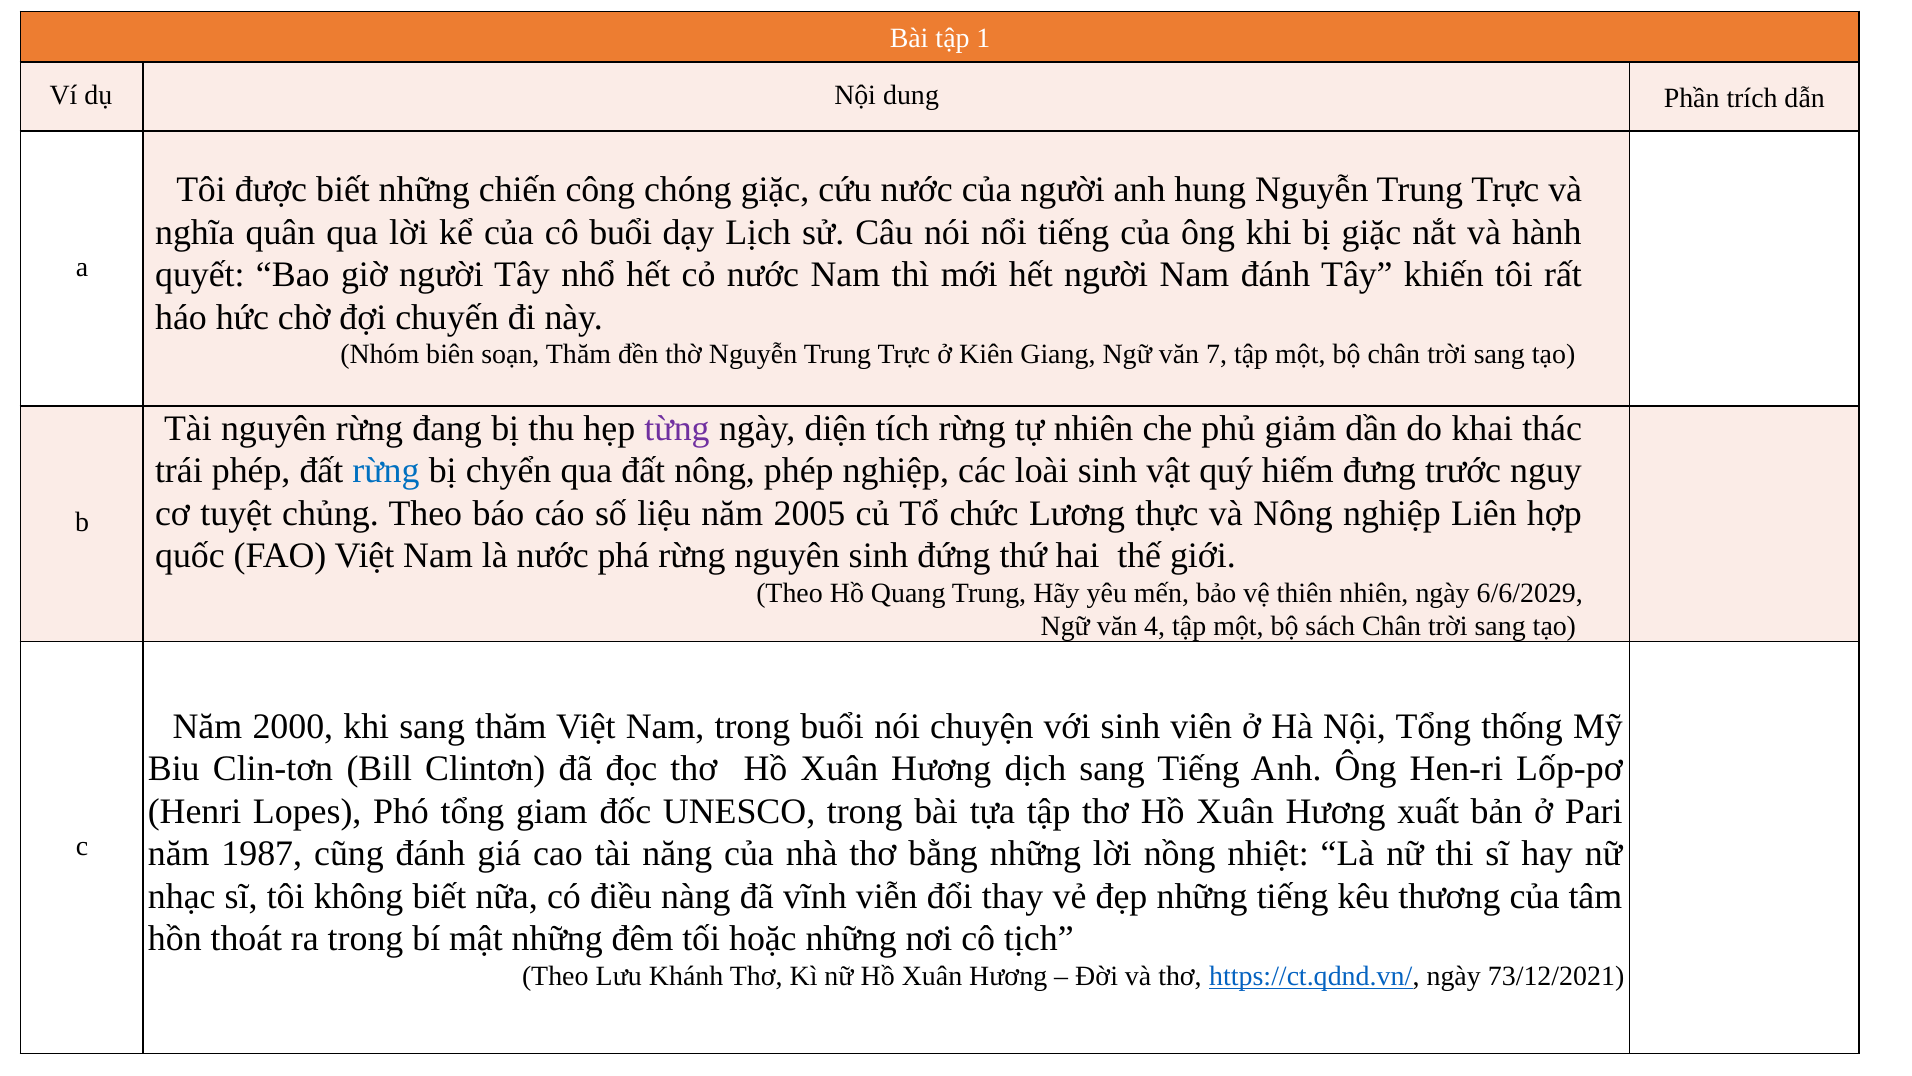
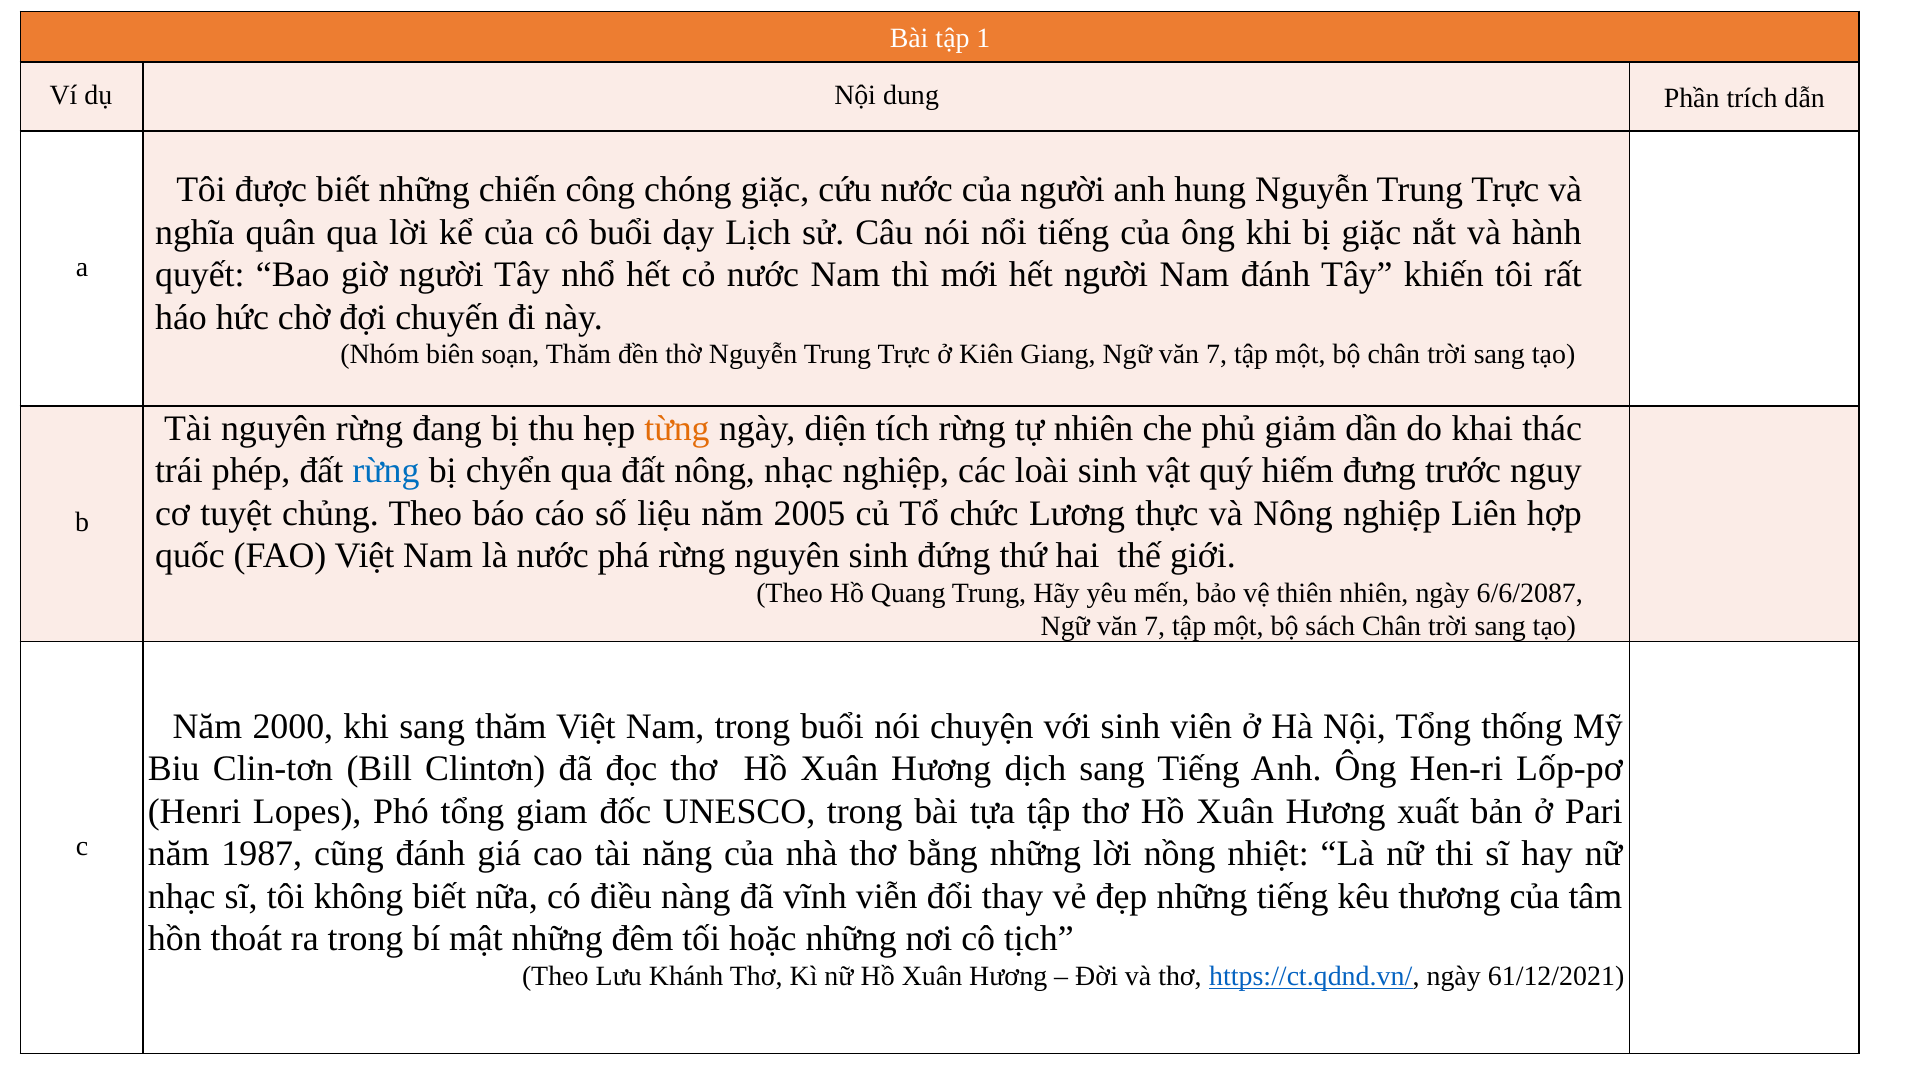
từng colour: purple -> orange
nông phép: phép -> nhạc
6/6/2029: 6/6/2029 -> 6/6/2087
4 at (1155, 626): 4 -> 7
73/12/2021: 73/12/2021 -> 61/12/2021
